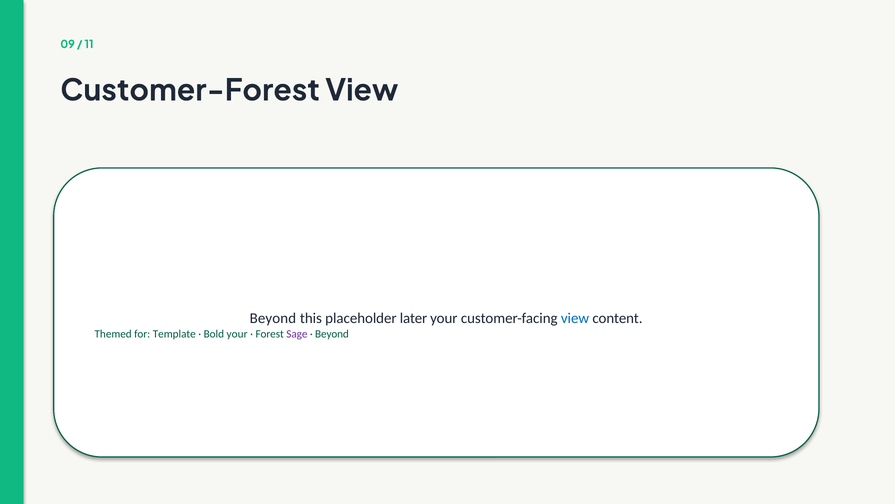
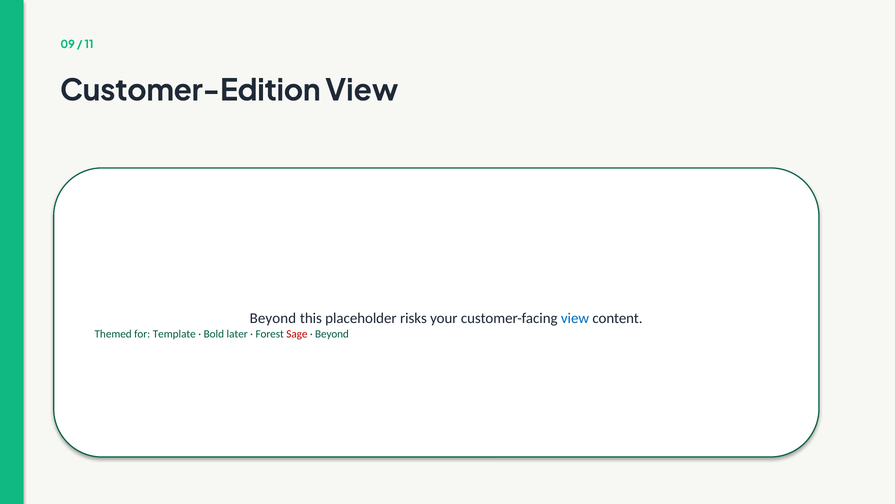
Customer-Forest: Customer-Forest -> Customer-Edition
later: later -> risks
Bold your: your -> later
Sage colour: purple -> red
